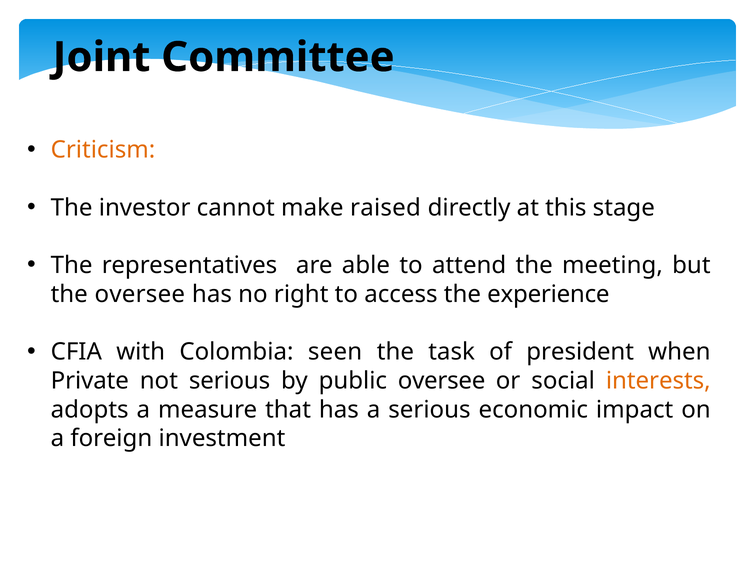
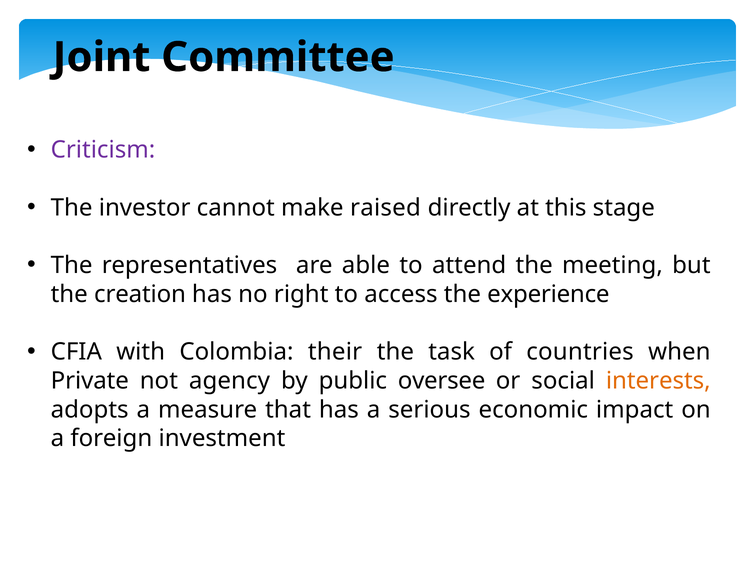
Criticism colour: orange -> purple
the oversee: oversee -> creation
seen: seen -> their
president: president -> countries
not serious: serious -> agency
